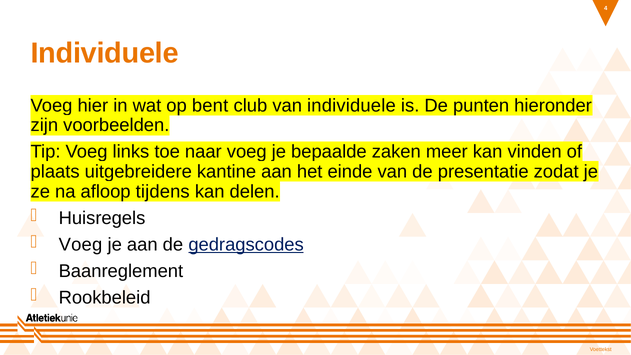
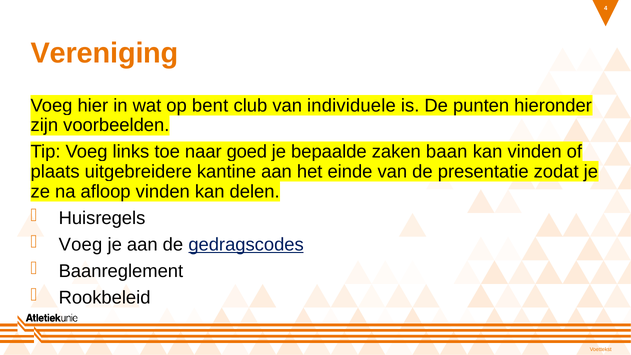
Individuele at (105, 53): Individuele -> Vereniging
naar voeg: voeg -> goed
meer: meer -> baan
afloop tijdens: tijdens -> vinden
